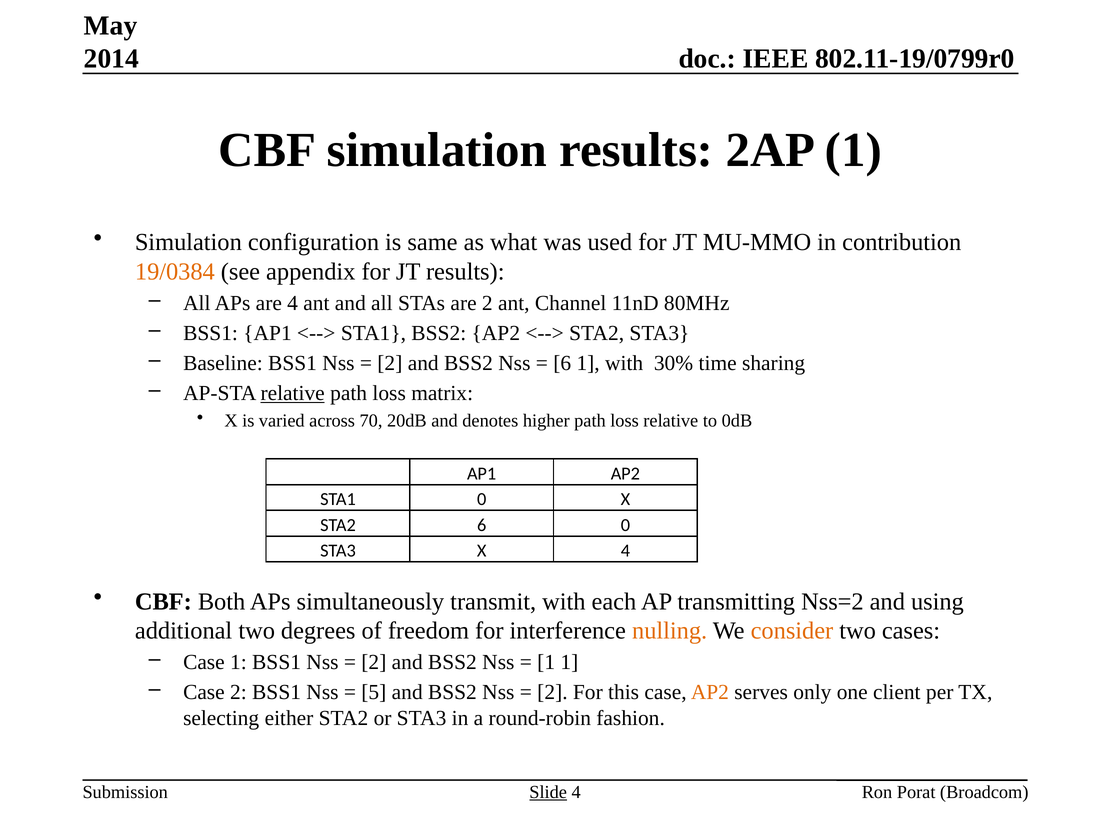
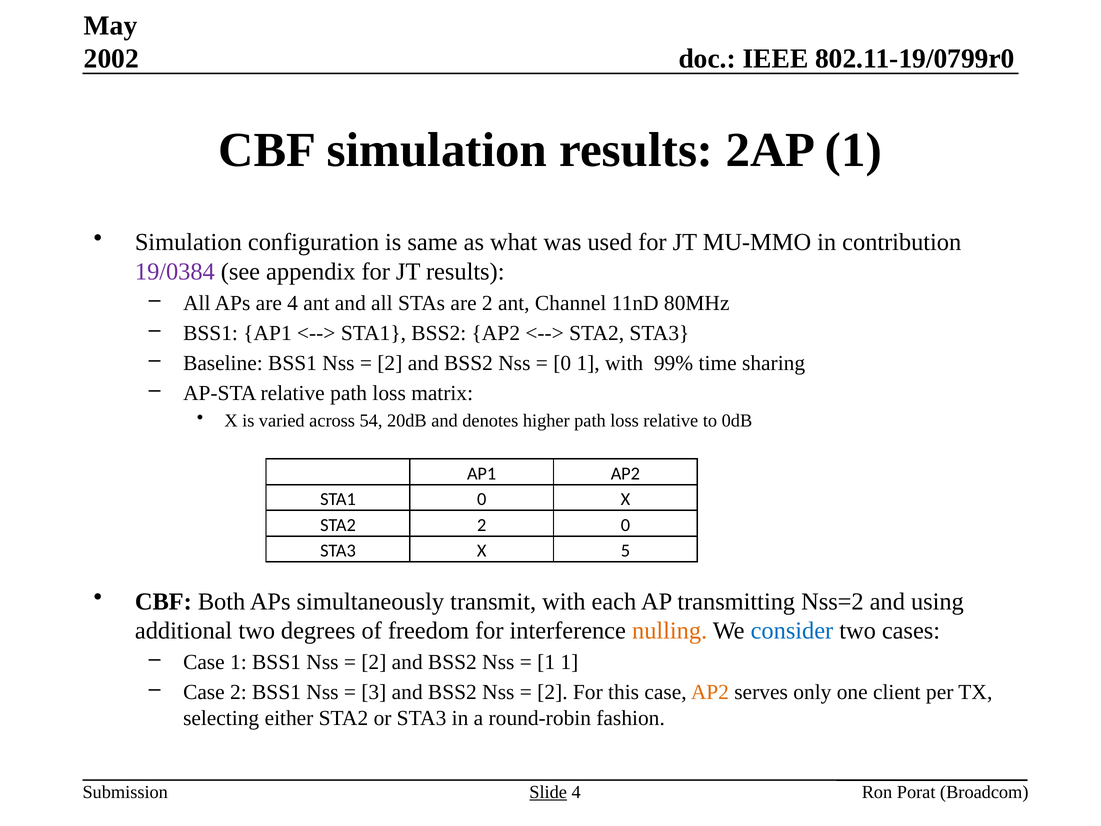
2014: 2014 -> 2002
19/0384 colour: orange -> purple
6 at (562, 363): 6 -> 0
30%: 30% -> 99%
relative at (293, 393) underline: present -> none
70: 70 -> 54
STA2 6: 6 -> 2
X 4: 4 -> 5
consider colour: orange -> blue
5: 5 -> 3
